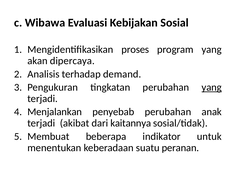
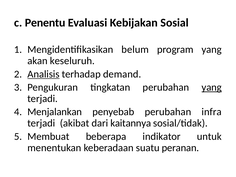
Wibawa: Wibawa -> Penentu
proses: proses -> belum
dipercaya: dipercaya -> keseluruh
Analisis underline: none -> present
anak: anak -> infra
